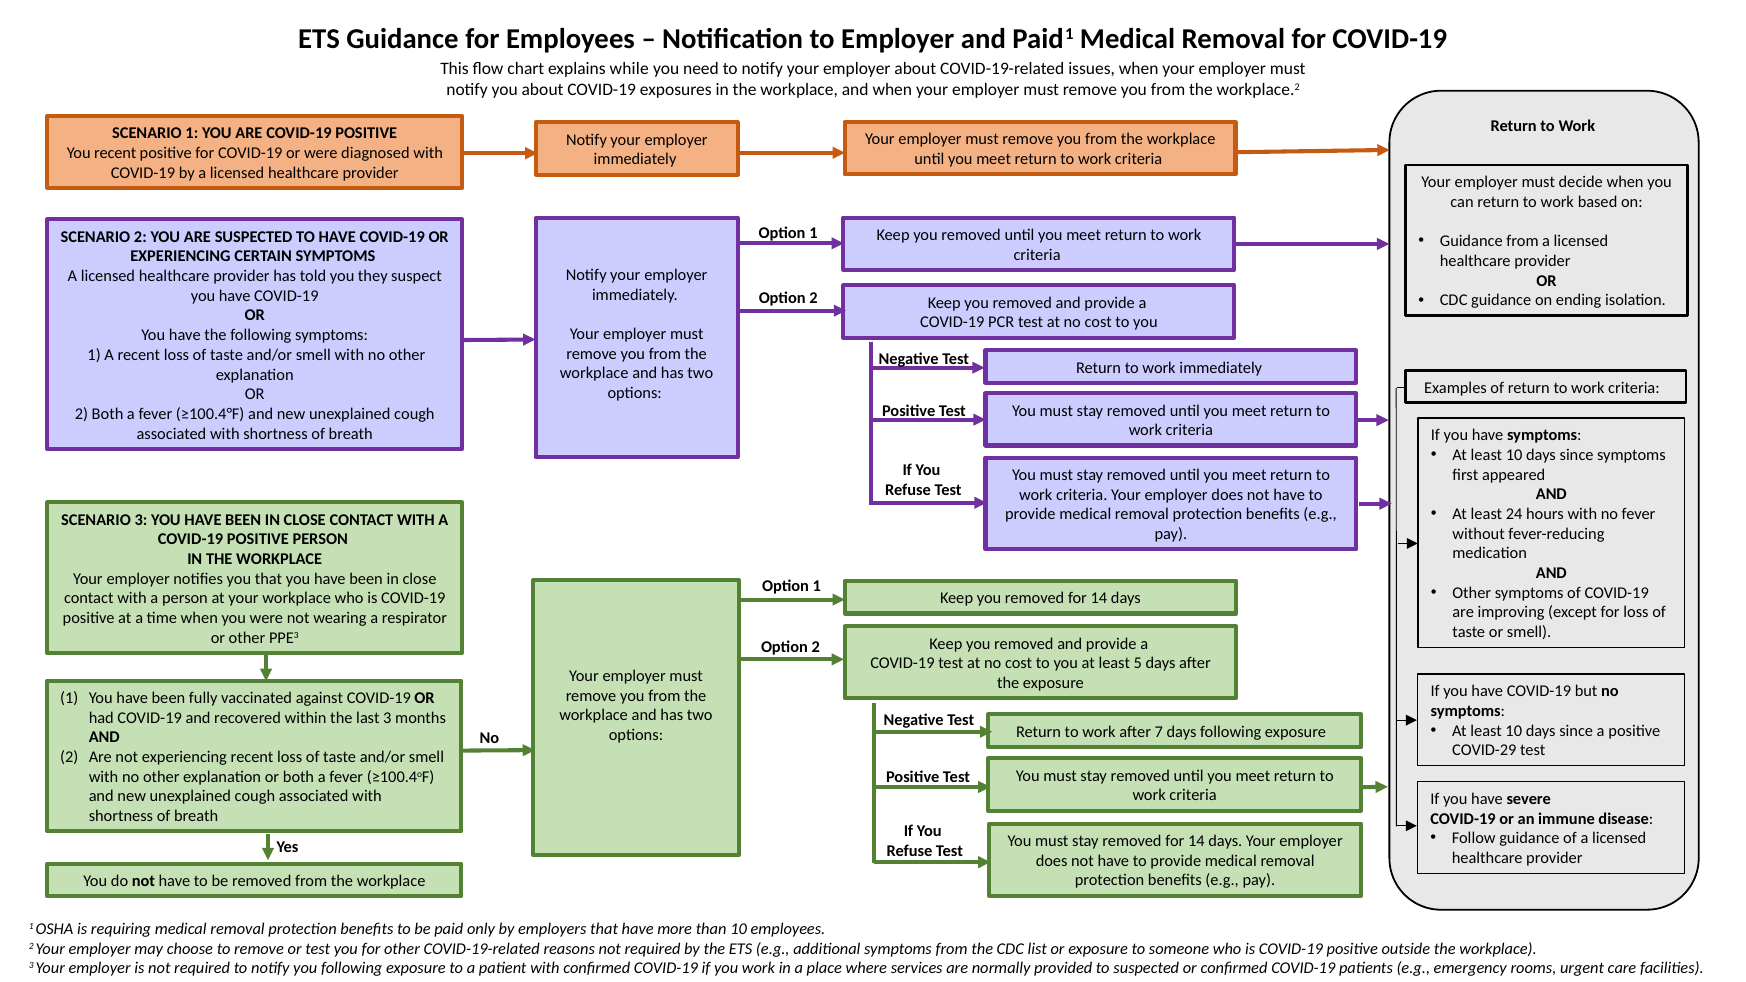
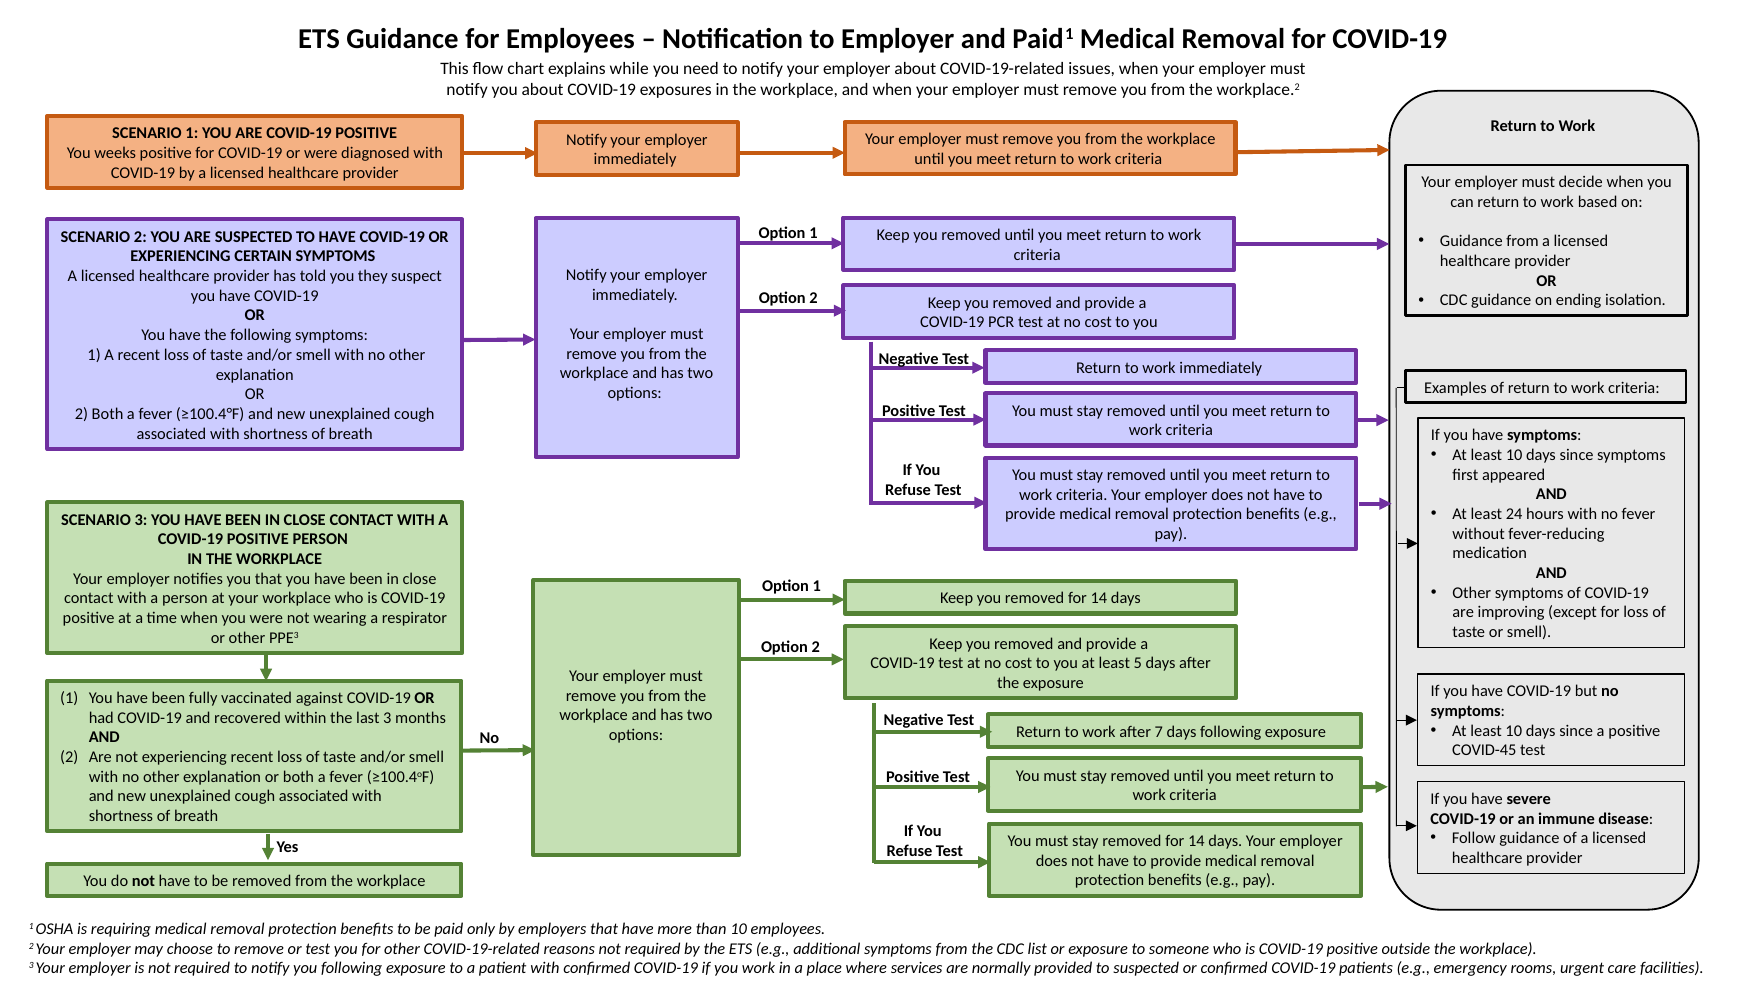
You recent: recent -> weeks
COVID-29: COVID-29 -> COVID-45
